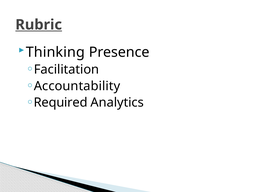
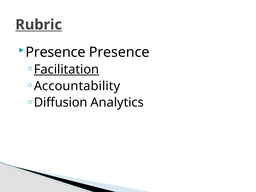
Thinking at (55, 52): Thinking -> Presence
Facilitation underline: none -> present
Required: Required -> Diffusion
